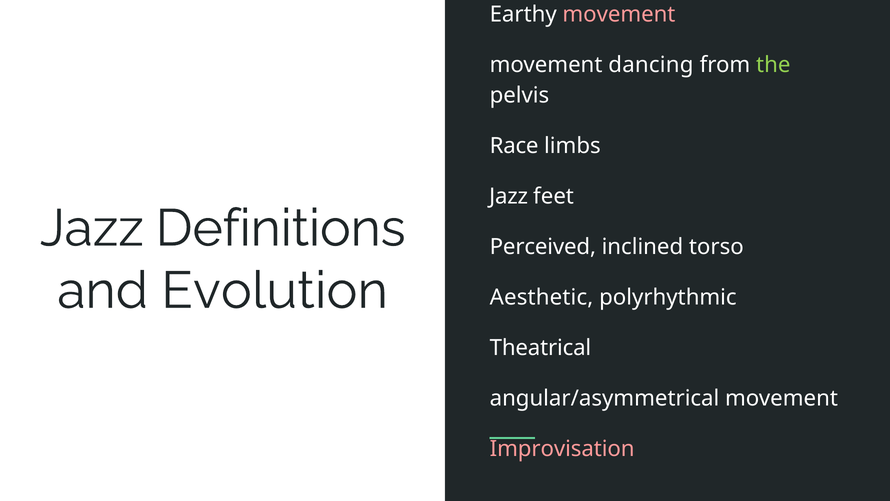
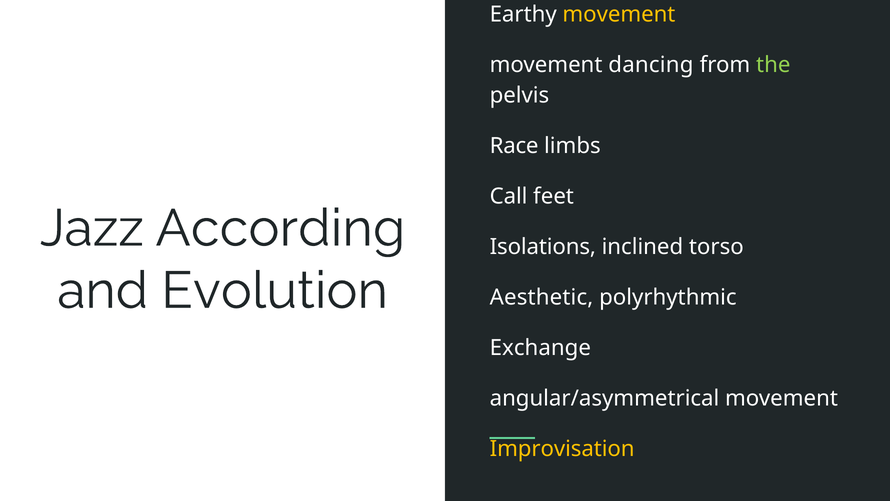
movement at (619, 14) colour: pink -> yellow
Jazz at (509, 196): Jazz -> Call
Definitions: Definitions -> According
Perceived: Perceived -> Isolations
Theatrical: Theatrical -> Exchange
Improvisation colour: pink -> yellow
